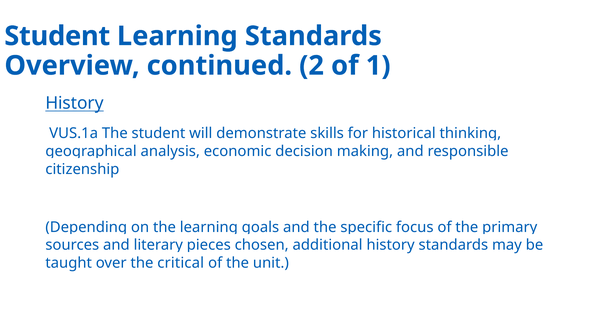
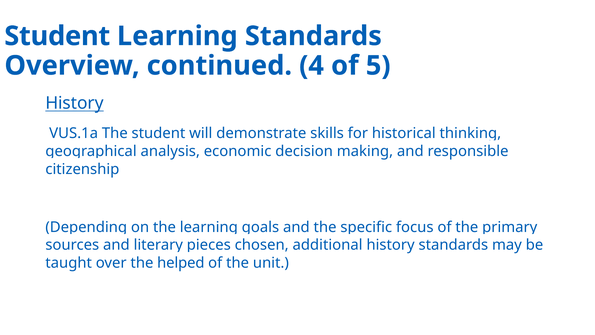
2: 2 -> 4
1: 1 -> 5
critical: critical -> helped
